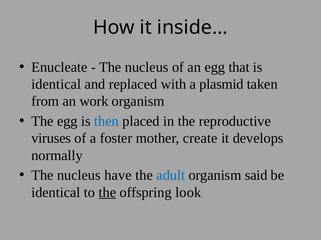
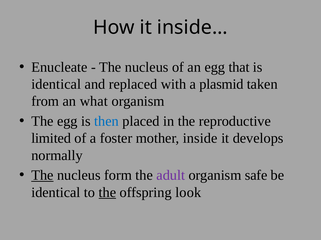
work: work -> what
viruses: viruses -> limited
create: create -> inside
The at (42, 176) underline: none -> present
have: have -> form
adult colour: blue -> purple
said: said -> safe
